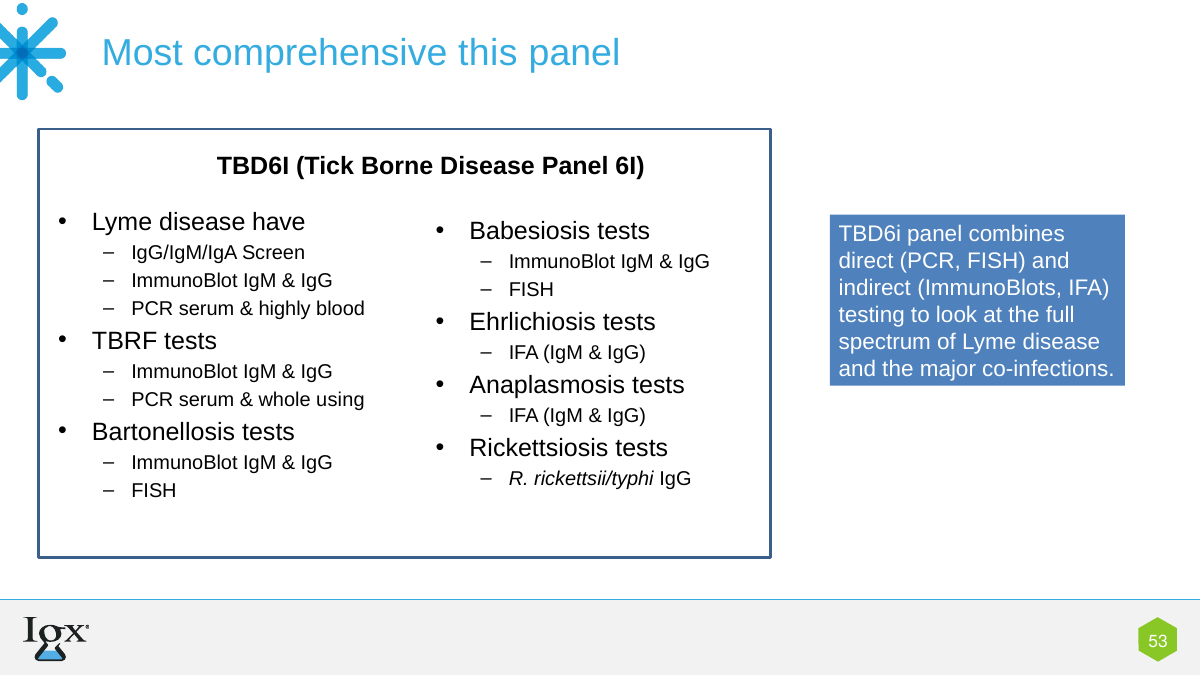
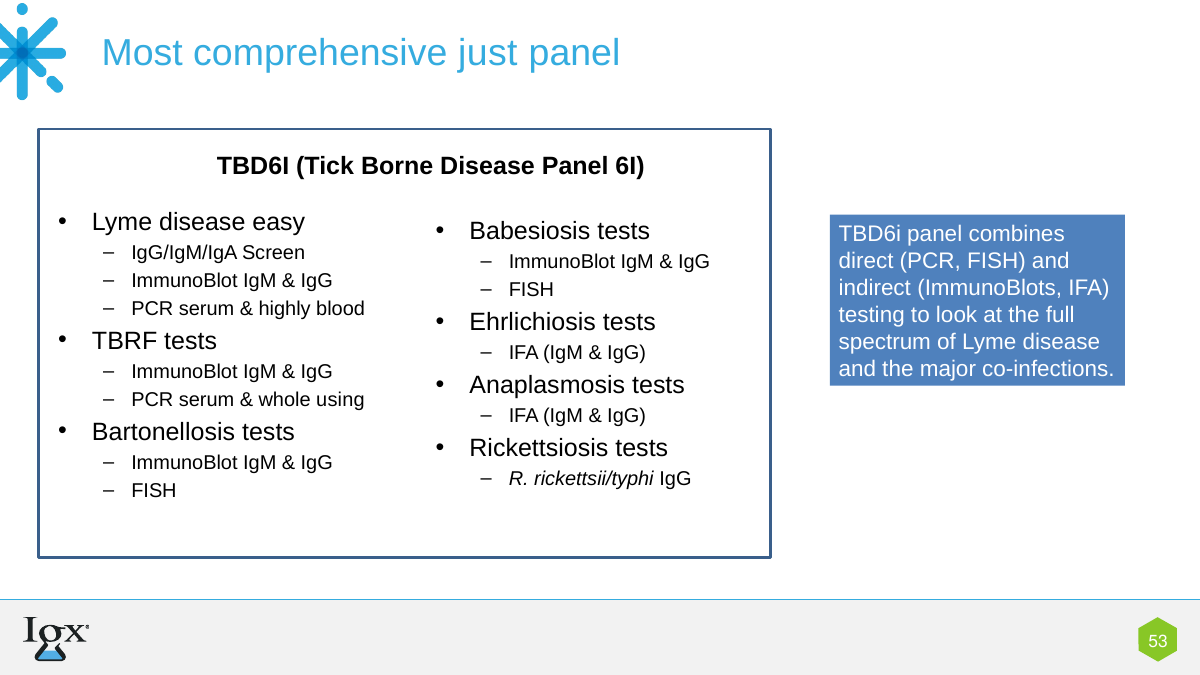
this: this -> just
have: have -> easy
